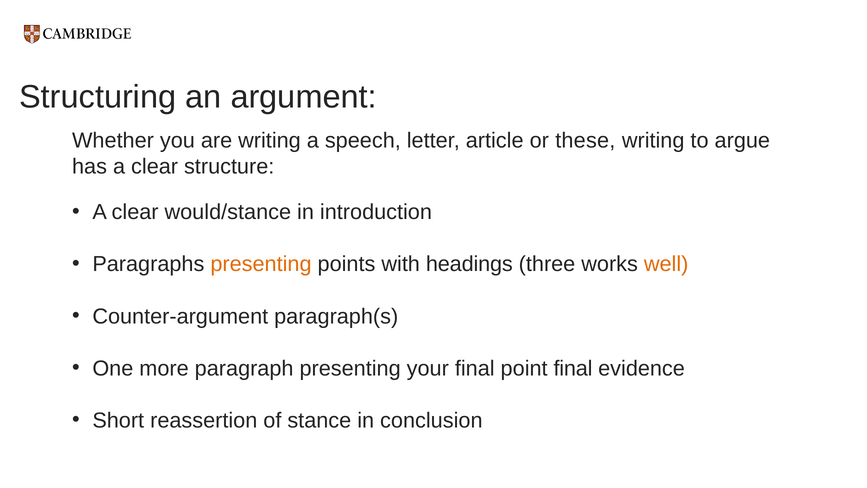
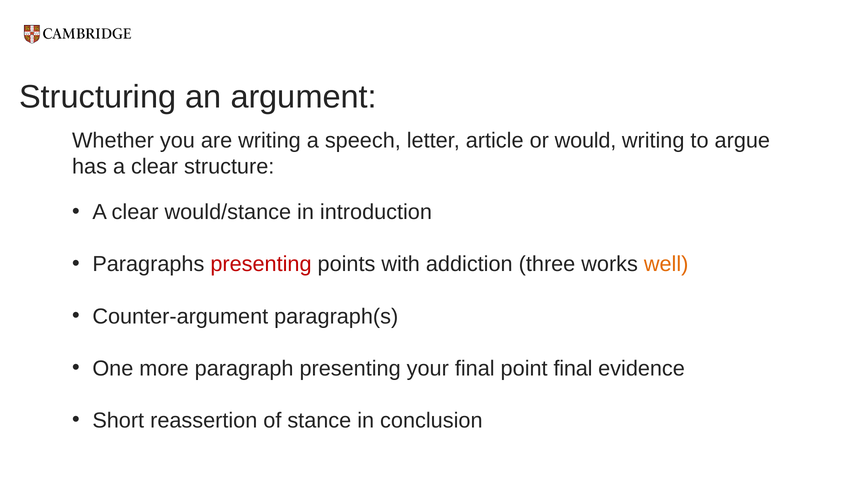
these: these -> would
presenting at (261, 264) colour: orange -> red
headings: headings -> addiction
